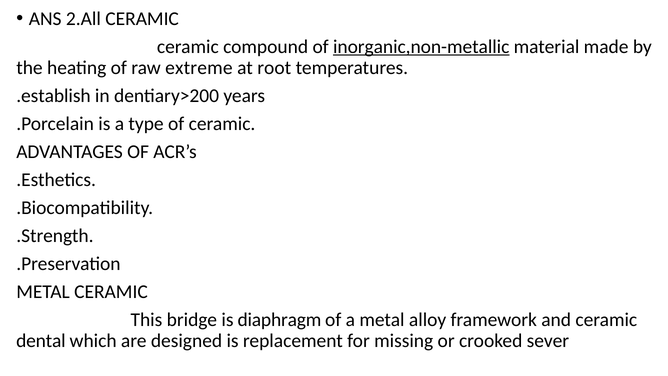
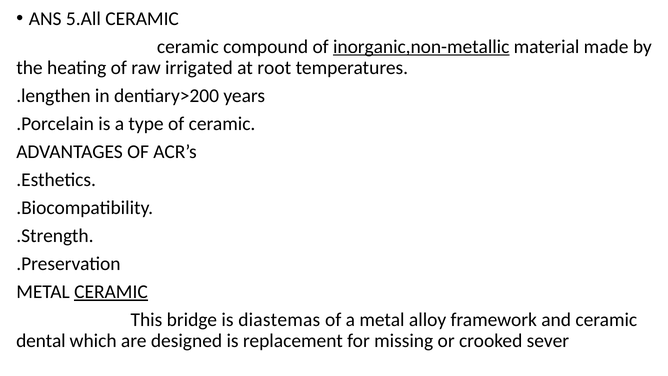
2.All: 2.All -> 5.All
extreme: extreme -> irrigated
.establish: .establish -> .lengthen
CERAMIC at (111, 292) underline: none -> present
diaphragm: diaphragm -> diastemas
